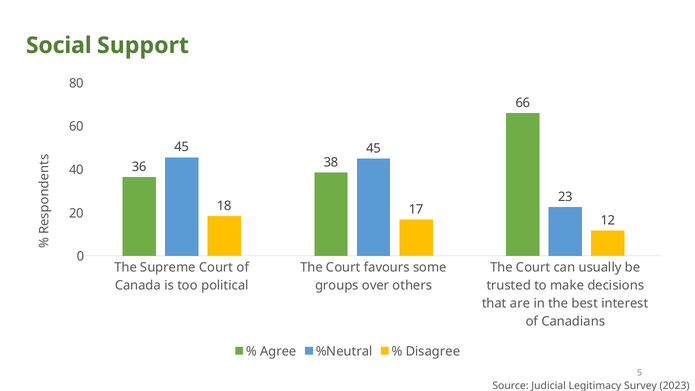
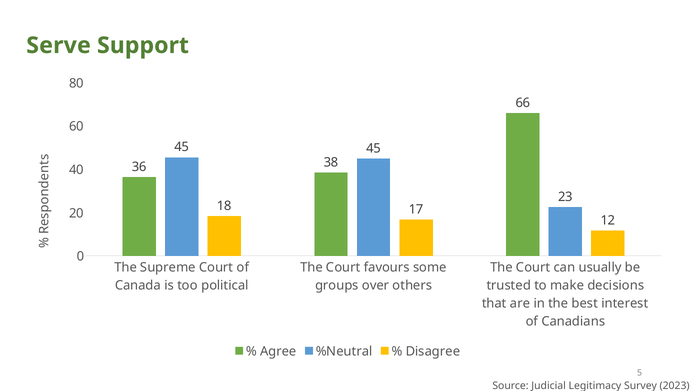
Social: Social -> Serve
